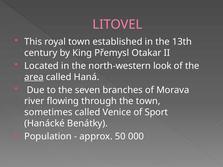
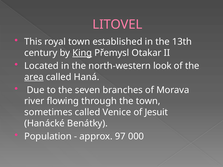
King underline: none -> present
Sport: Sport -> Jesuit
50: 50 -> 97
